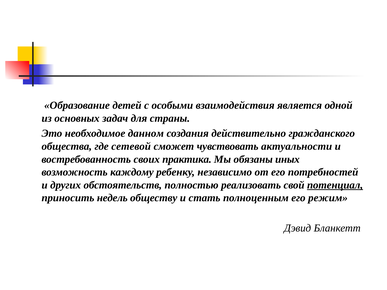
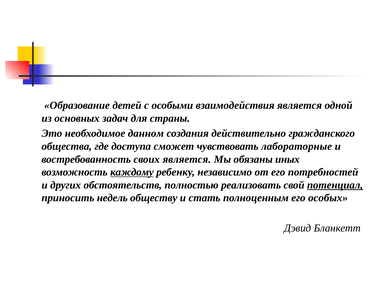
сетевой: сетевой -> доступа
актуальности: актуальности -> лабораторные
своих практика: практика -> является
каждому underline: none -> present
режим: режим -> особых
